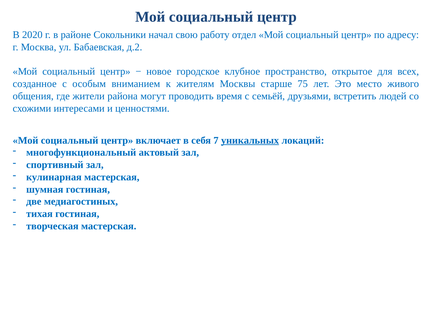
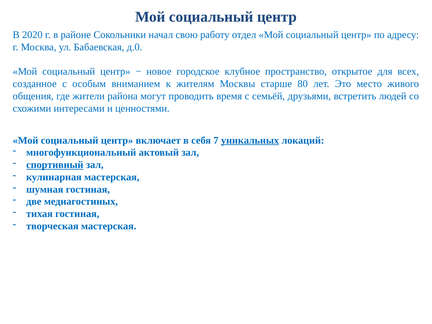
д.2: д.2 -> д.0
75: 75 -> 80
спортивный underline: none -> present
